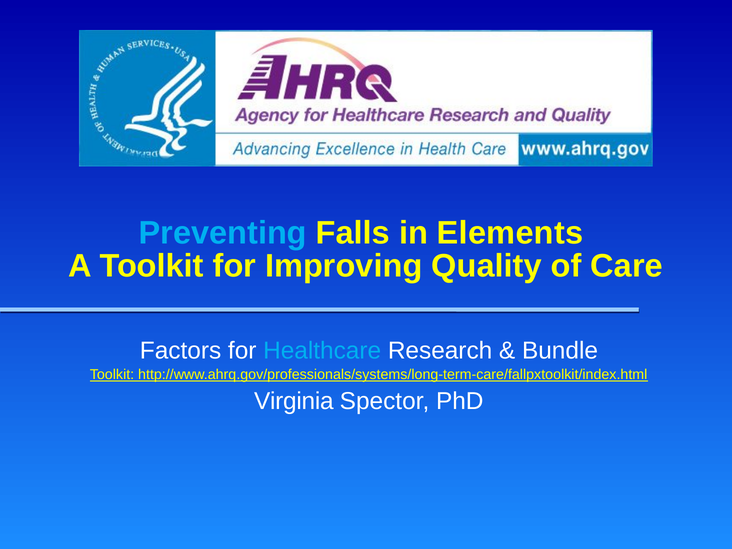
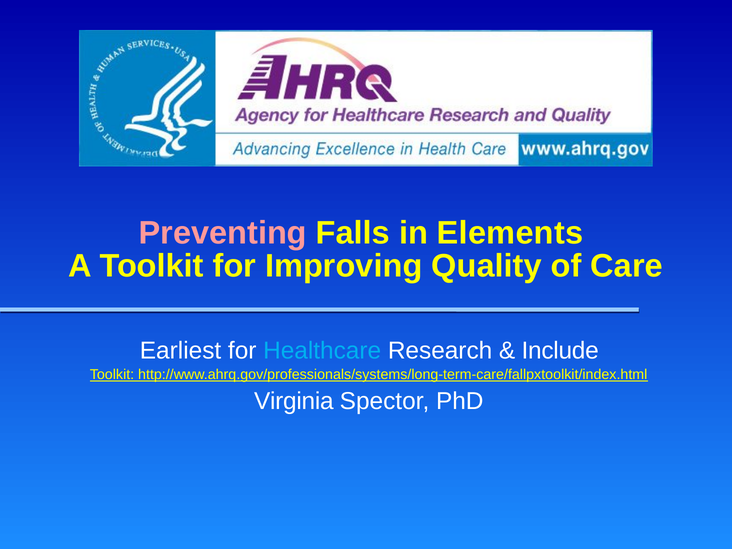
Preventing colour: light blue -> pink
Factors: Factors -> Earliest
Bundle: Bundle -> Include
